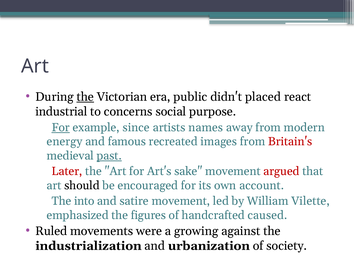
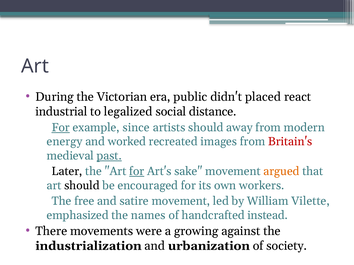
the at (85, 97) underline: present -> none
concerns: concerns -> legalized
purpose: purpose -> distance
artists names: names -> should
famous: famous -> worked
Later colour: red -> black
for at (137, 172) underline: none -> present
argued colour: red -> orange
account: account -> workers
into: into -> free
figures: figures -> names
caused: caused -> instead
Ruled: Ruled -> There
